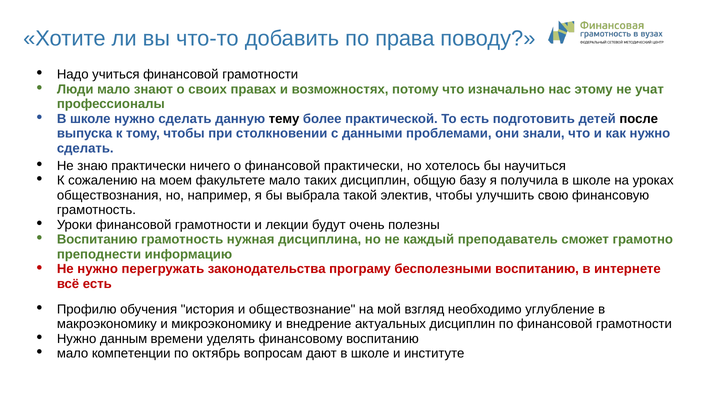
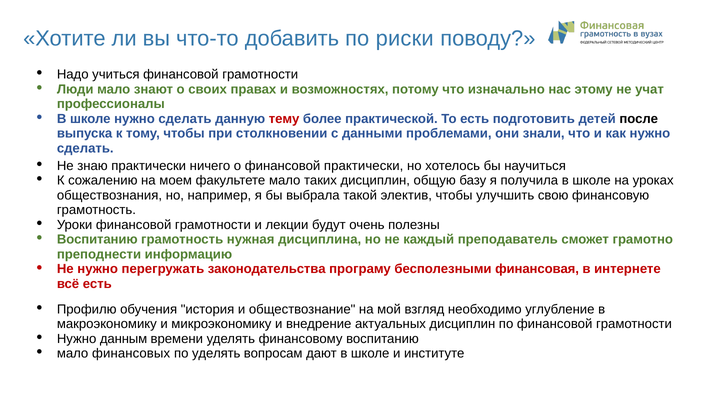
права: права -> риски
тему colour: black -> red
бесполезными воспитанию: воспитанию -> финансовая
компетенции: компетенции -> финансовых
по октябрь: октябрь -> уделять
